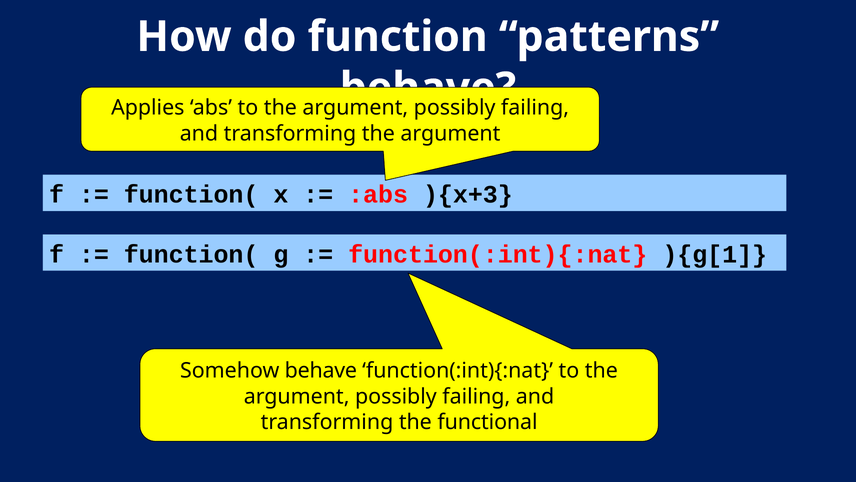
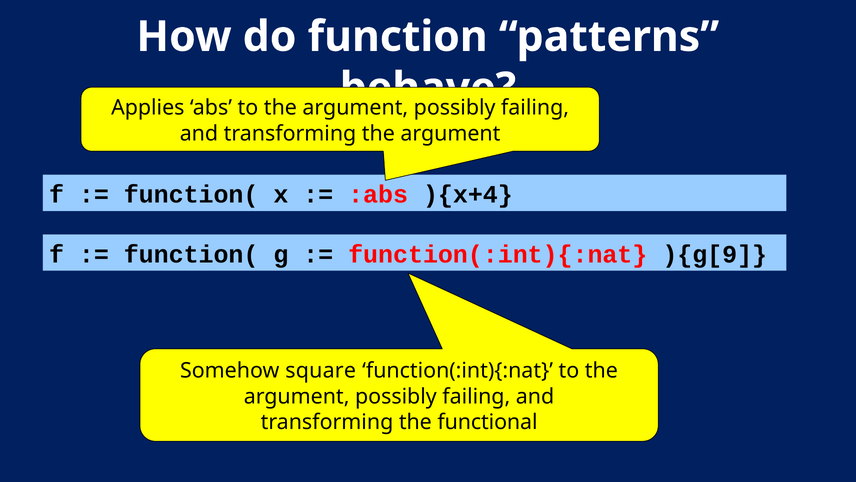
){x+3: ){x+3 -> ){x+4
){g[1: ){g[1 -> ){g[9
Somehow behave: behave -> square
